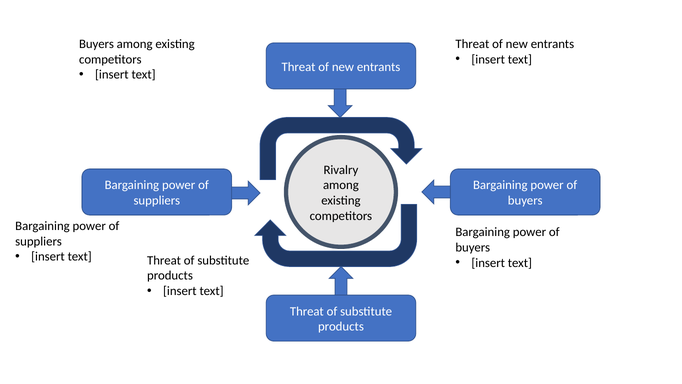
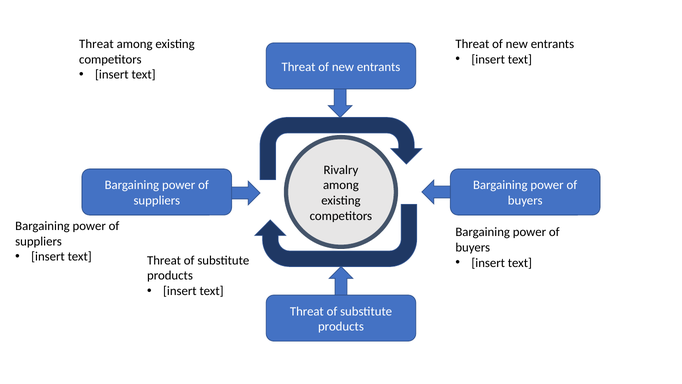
Buyers at (97, 44): Buyers -> Threat
